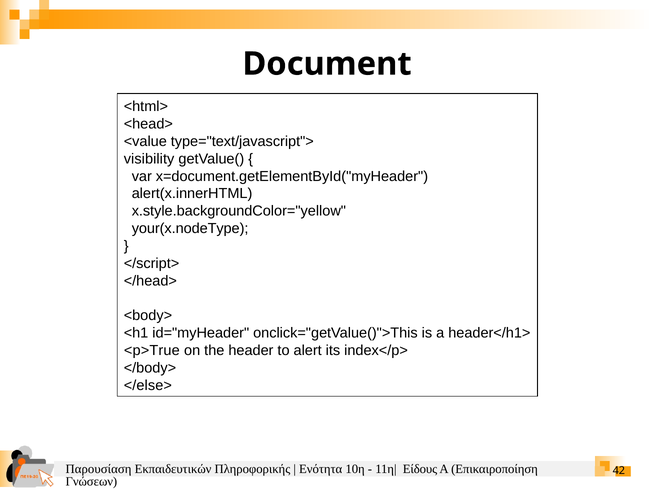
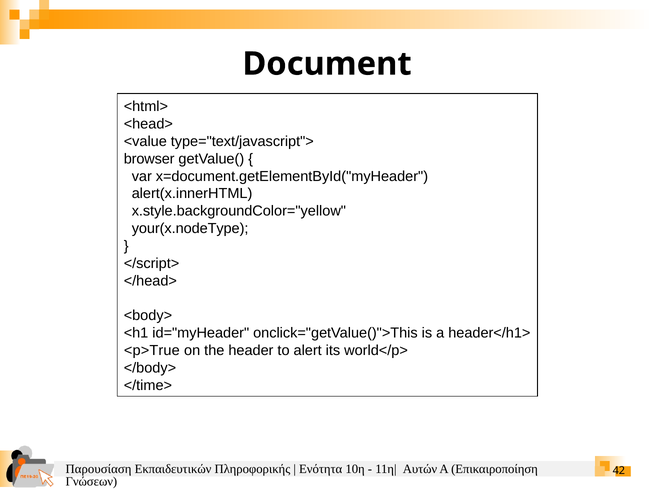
visibility: visibility -> browser
index</p>: index</p> -> world</p>
</else>: </else> -> </time>
Είδους: Είδους -> Αυτών
